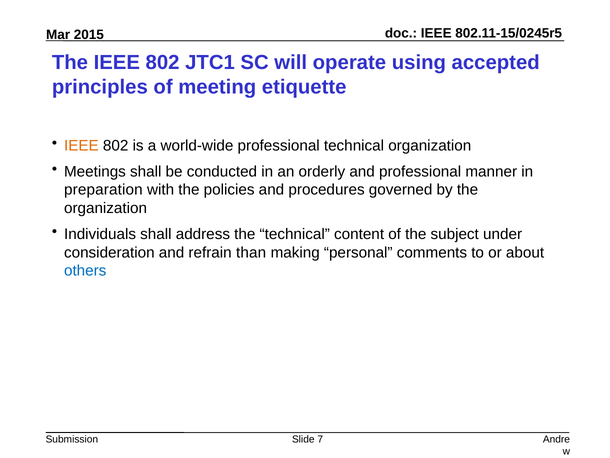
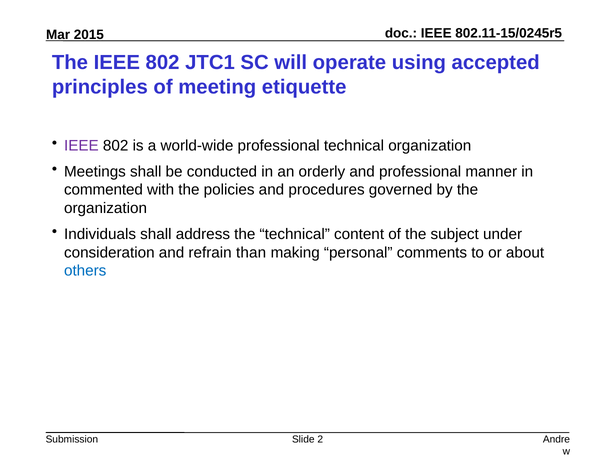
IEEE at (81, 145) colour: orange -> purple
preparation: preparation -> commented
7: 7 -> 2
